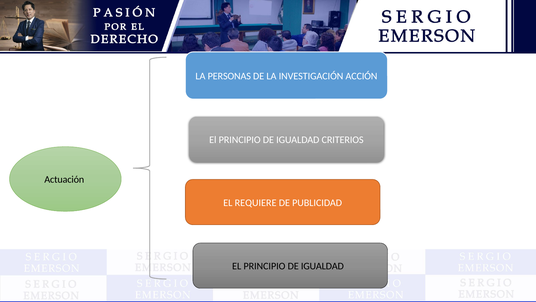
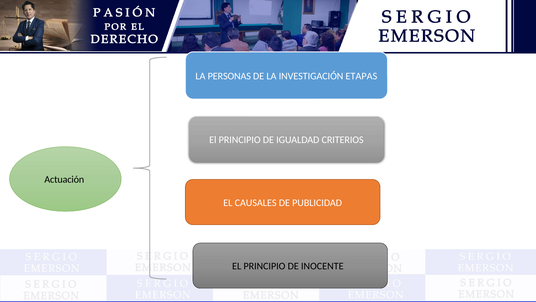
ACCIÓN: ACCIÓN -> ETAPAS
REQUIERE: REQUIERE -> CAUSALES
IGUALDAD at (322, 266): IGUALDAD -> INOCENTE
